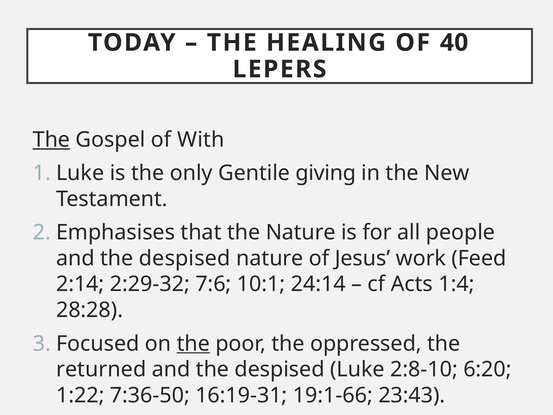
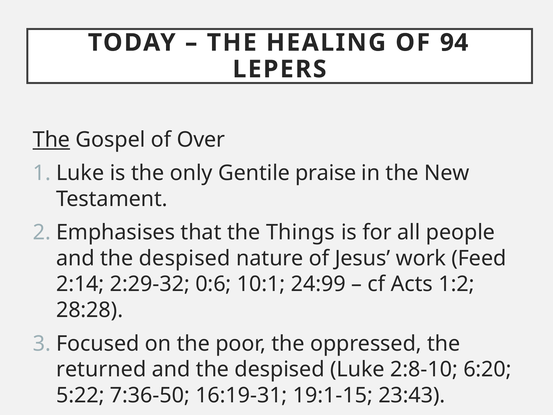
40: 40 -> 94
With: With -> Over
giving: giving -> praise
the Nature: Nature -> Things
7:6: 7:6 -> 0:6
24:14: 24:14 -> 24:99
1:4: 1:4 -> 1:2
the at (193, 343) underline: present -> none
1:22: 1:22 -> 5:22
19:1-66: 19:1-66 -> 19:1-15
